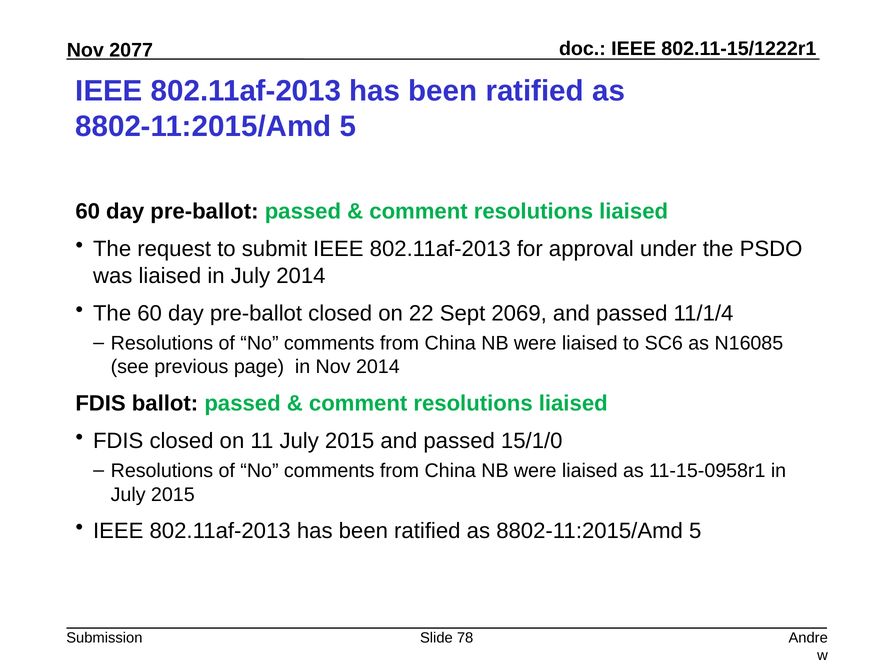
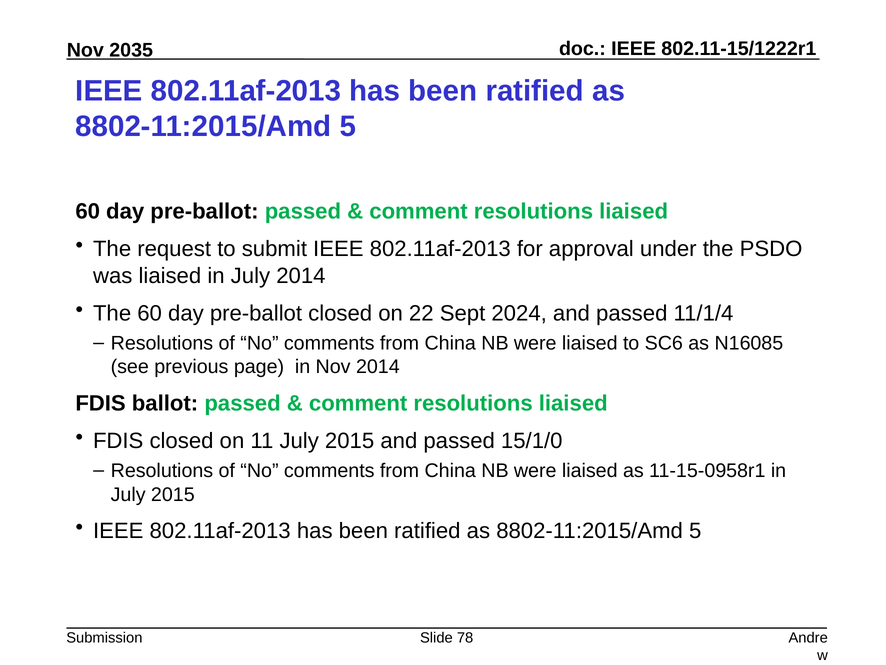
2077: 2077 -> 2035
2069: 2069 -> 2024
